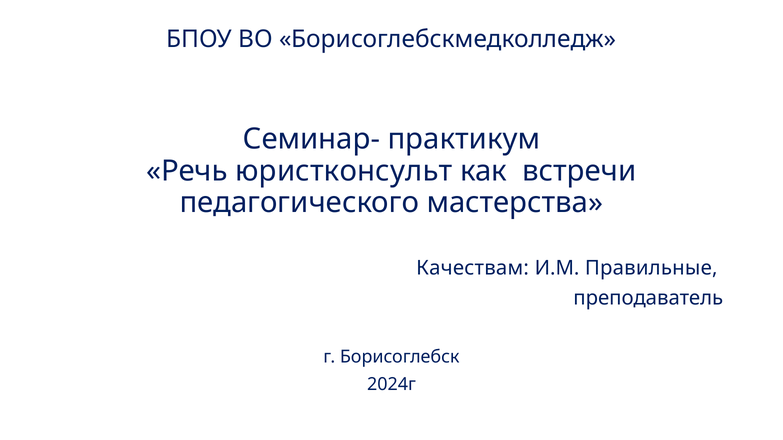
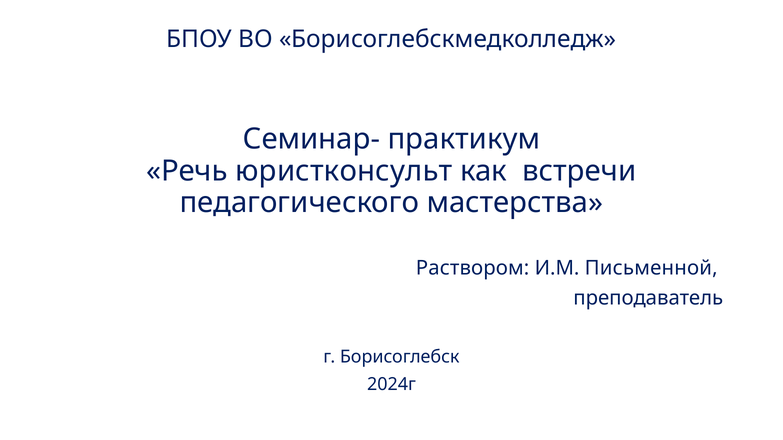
Качествам: Качествам -> Раствором
Правильные: Правильные -> Письменной
